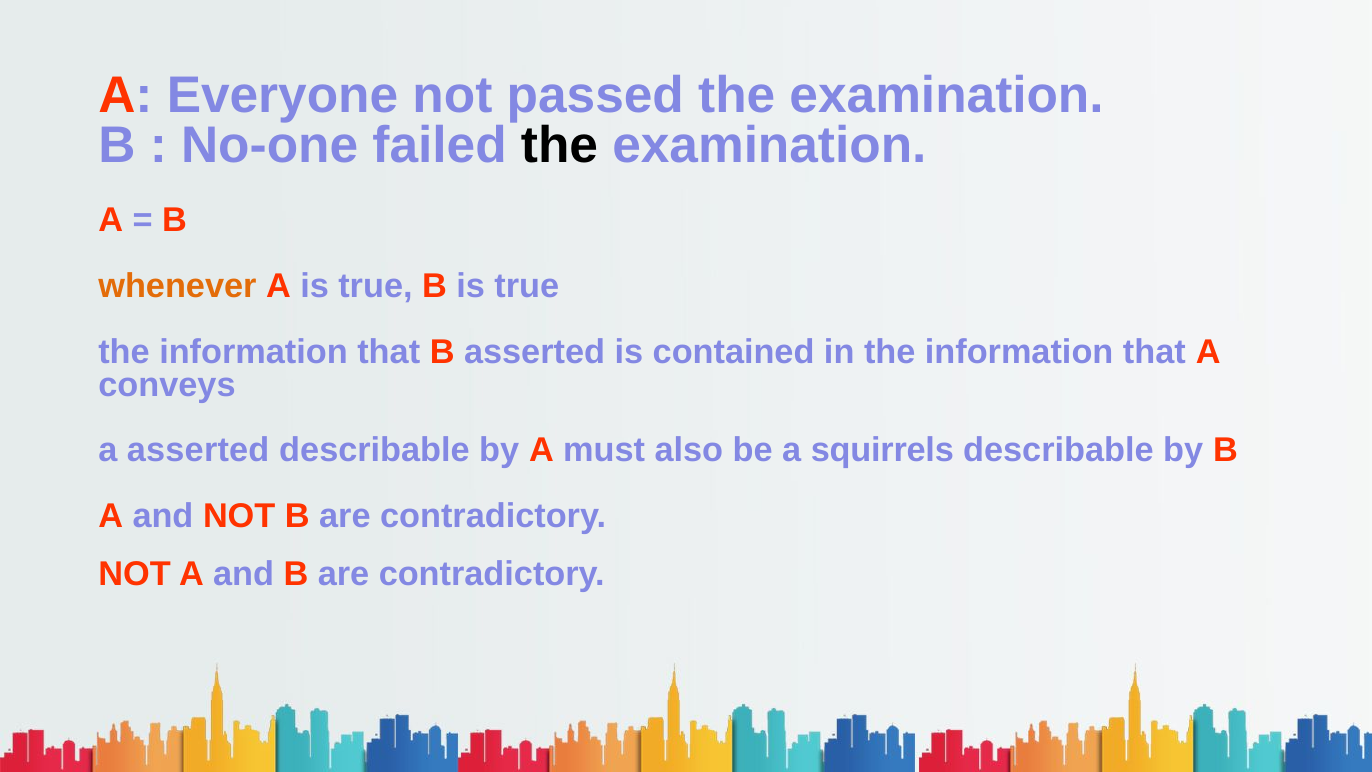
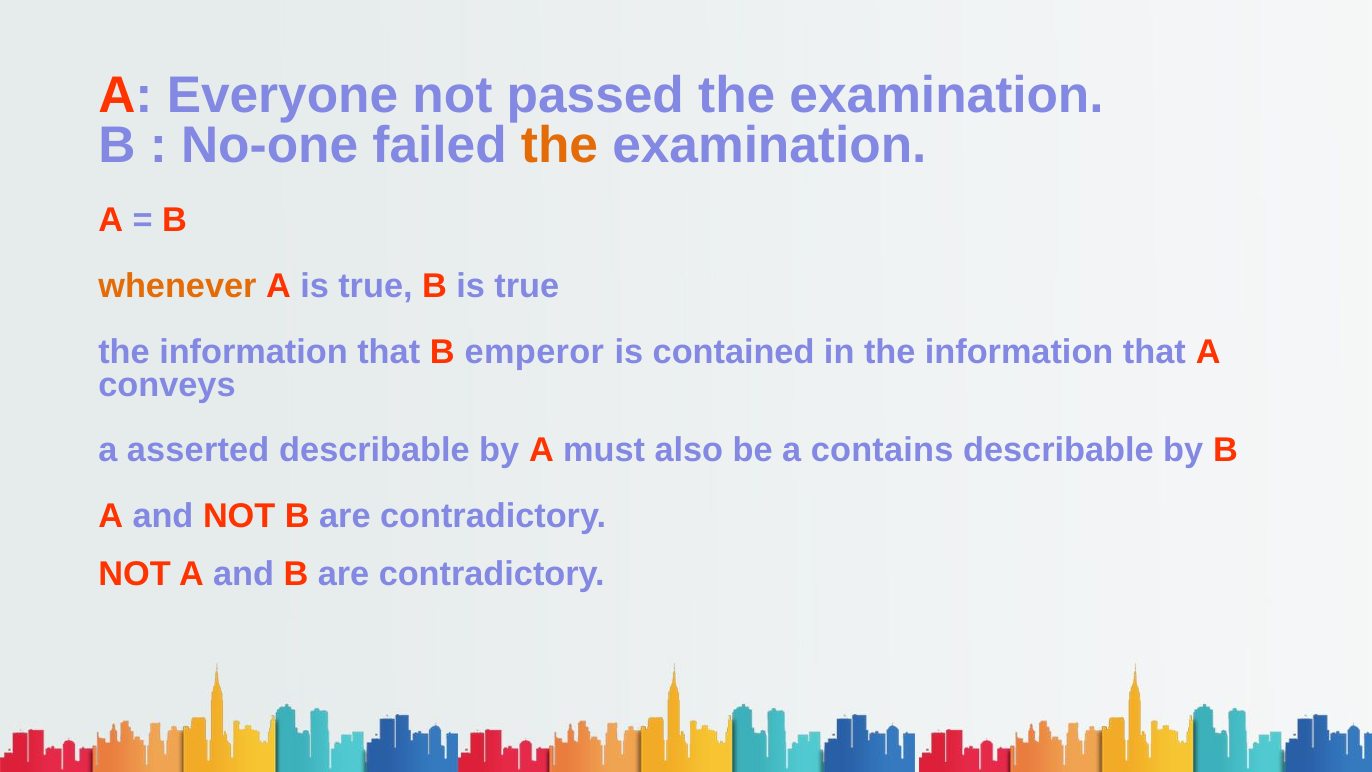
the at (559, 145) colour: black -> orange
B asserted: asserted -> emperor
squirrels: squirrels -> contains
